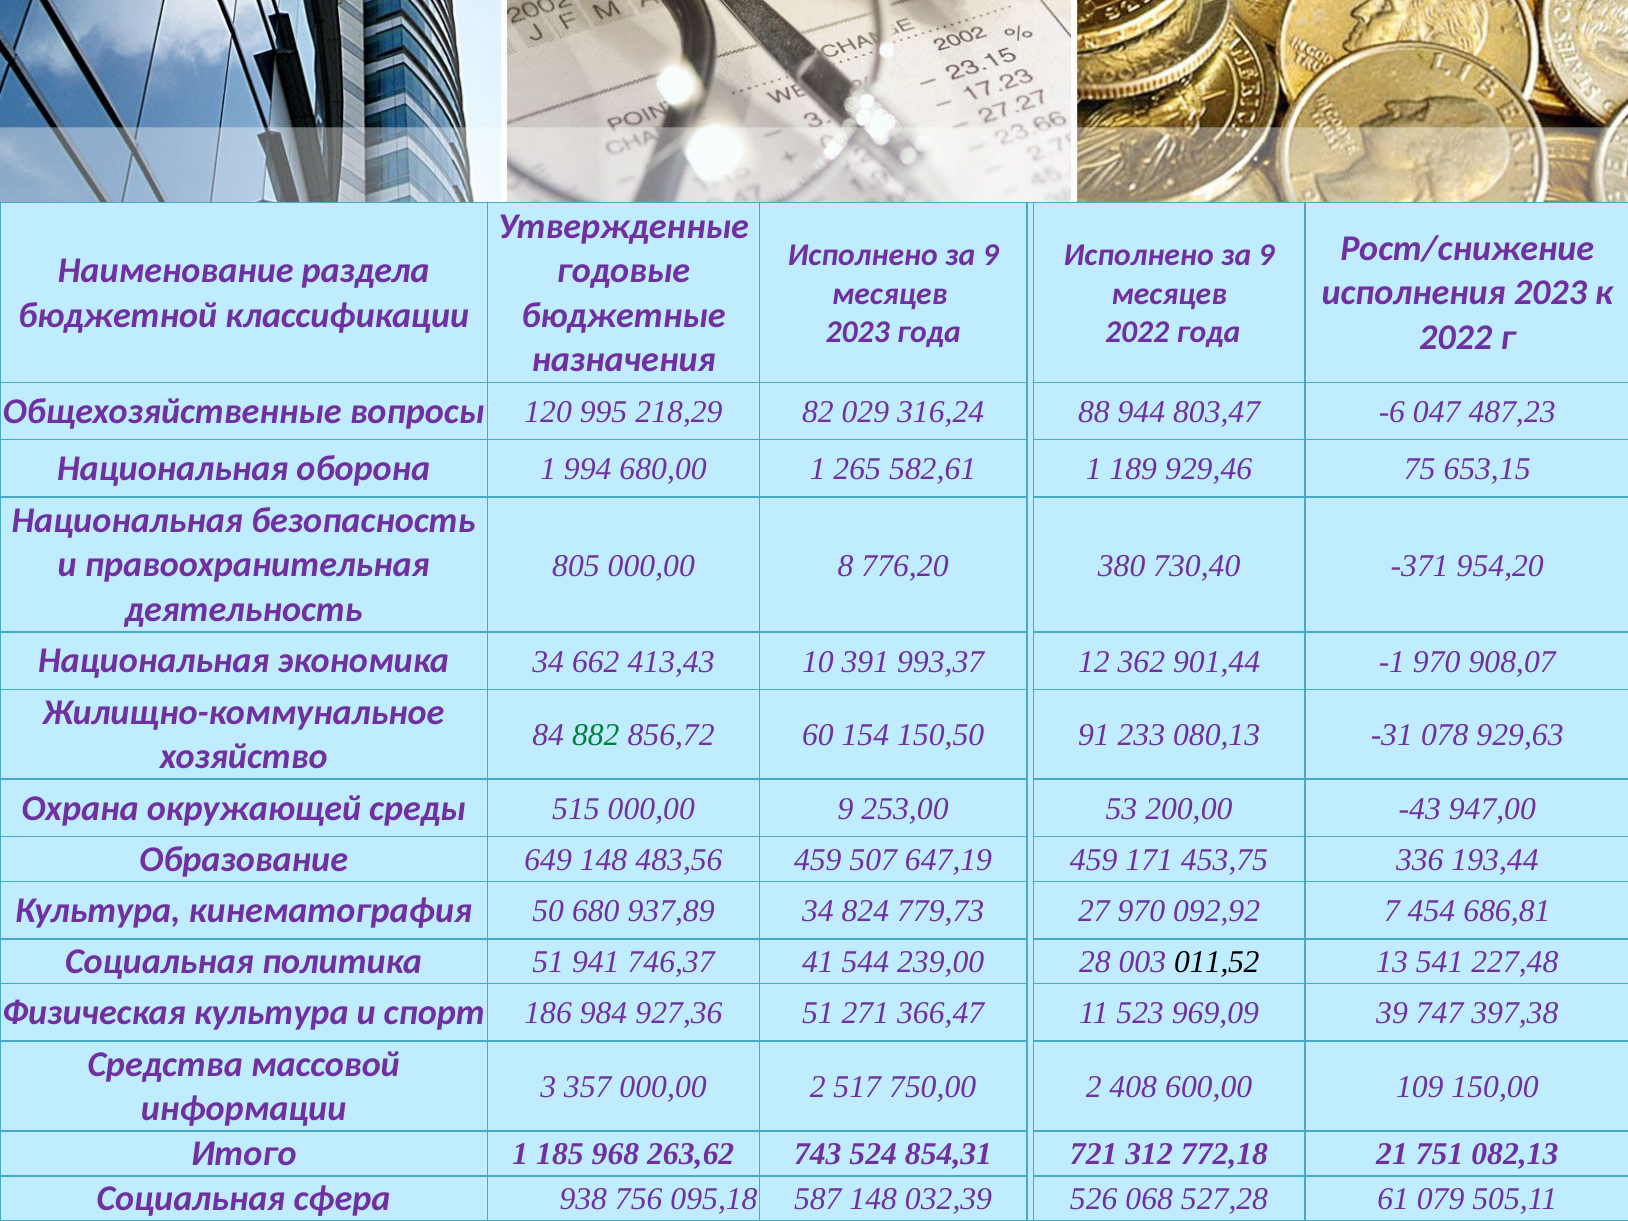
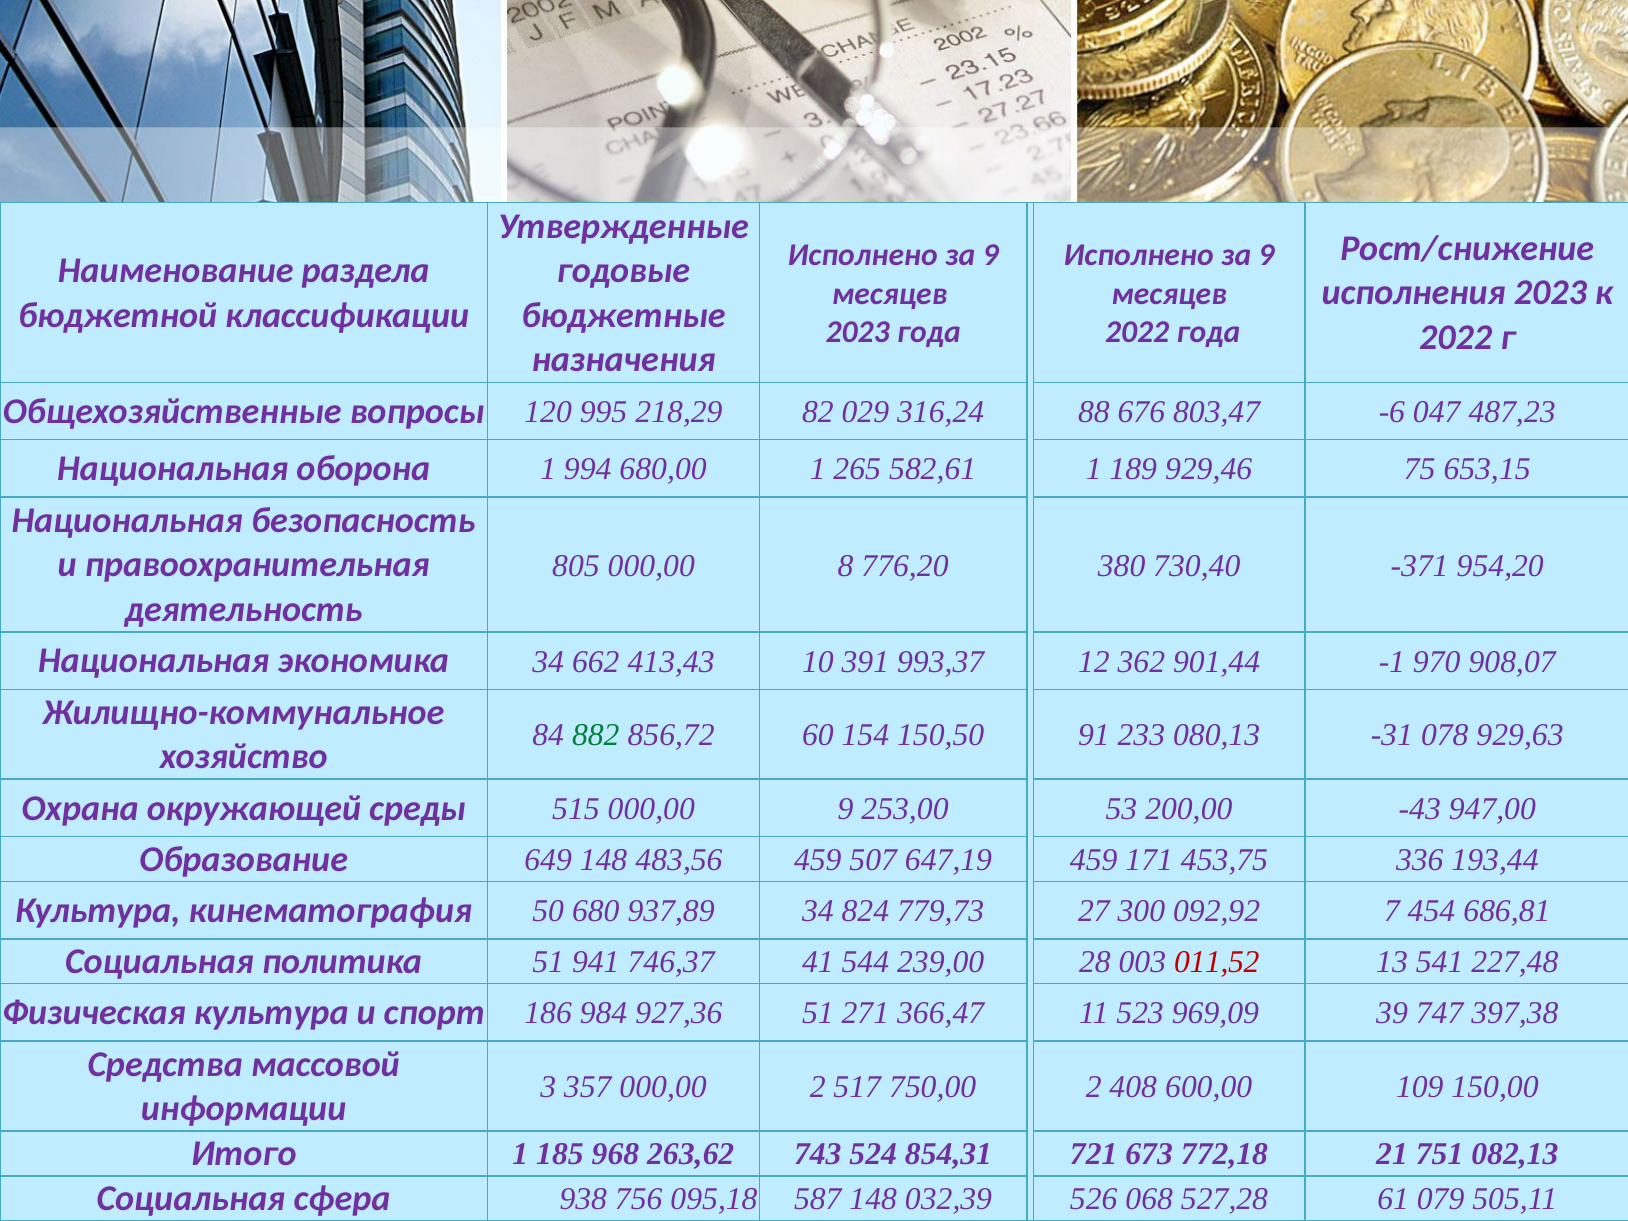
944: 944 -> 676
27 970: 970 -> 300
011,52 colour: black -> red
312: 312 -> 673
